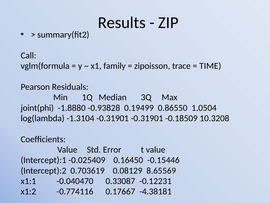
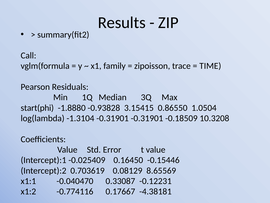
joint(phi: joint(phi -> start(phi
0.19499: 0.19499 -> 3.15415
